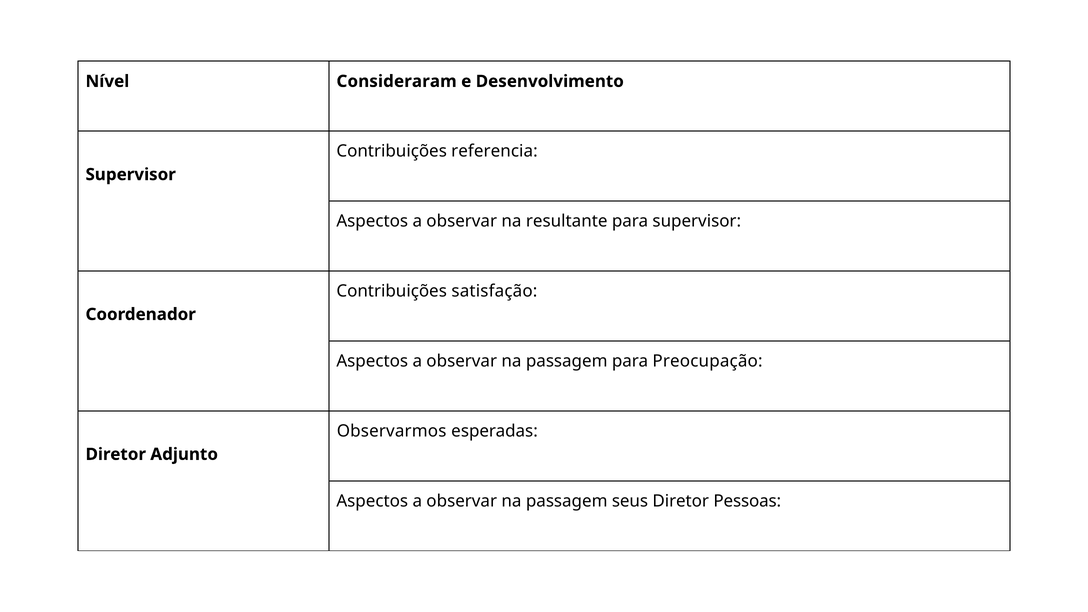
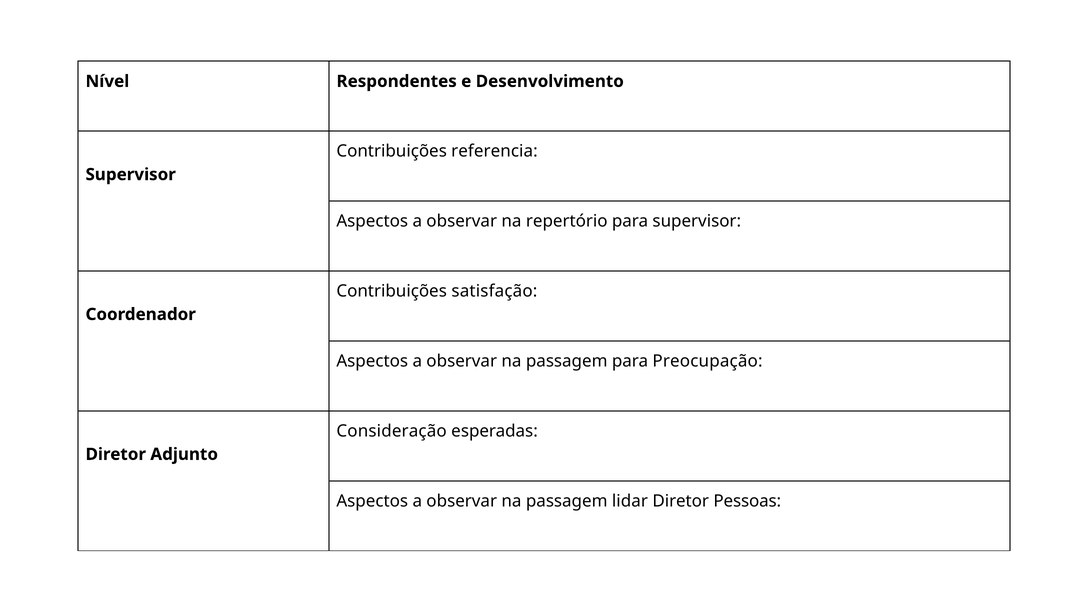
Consideraram: Consideraram -> Respondentes
resultante: resultante -> repertório
Observarmos: Observarmos -> Consideração
seus: seus -> lidar
